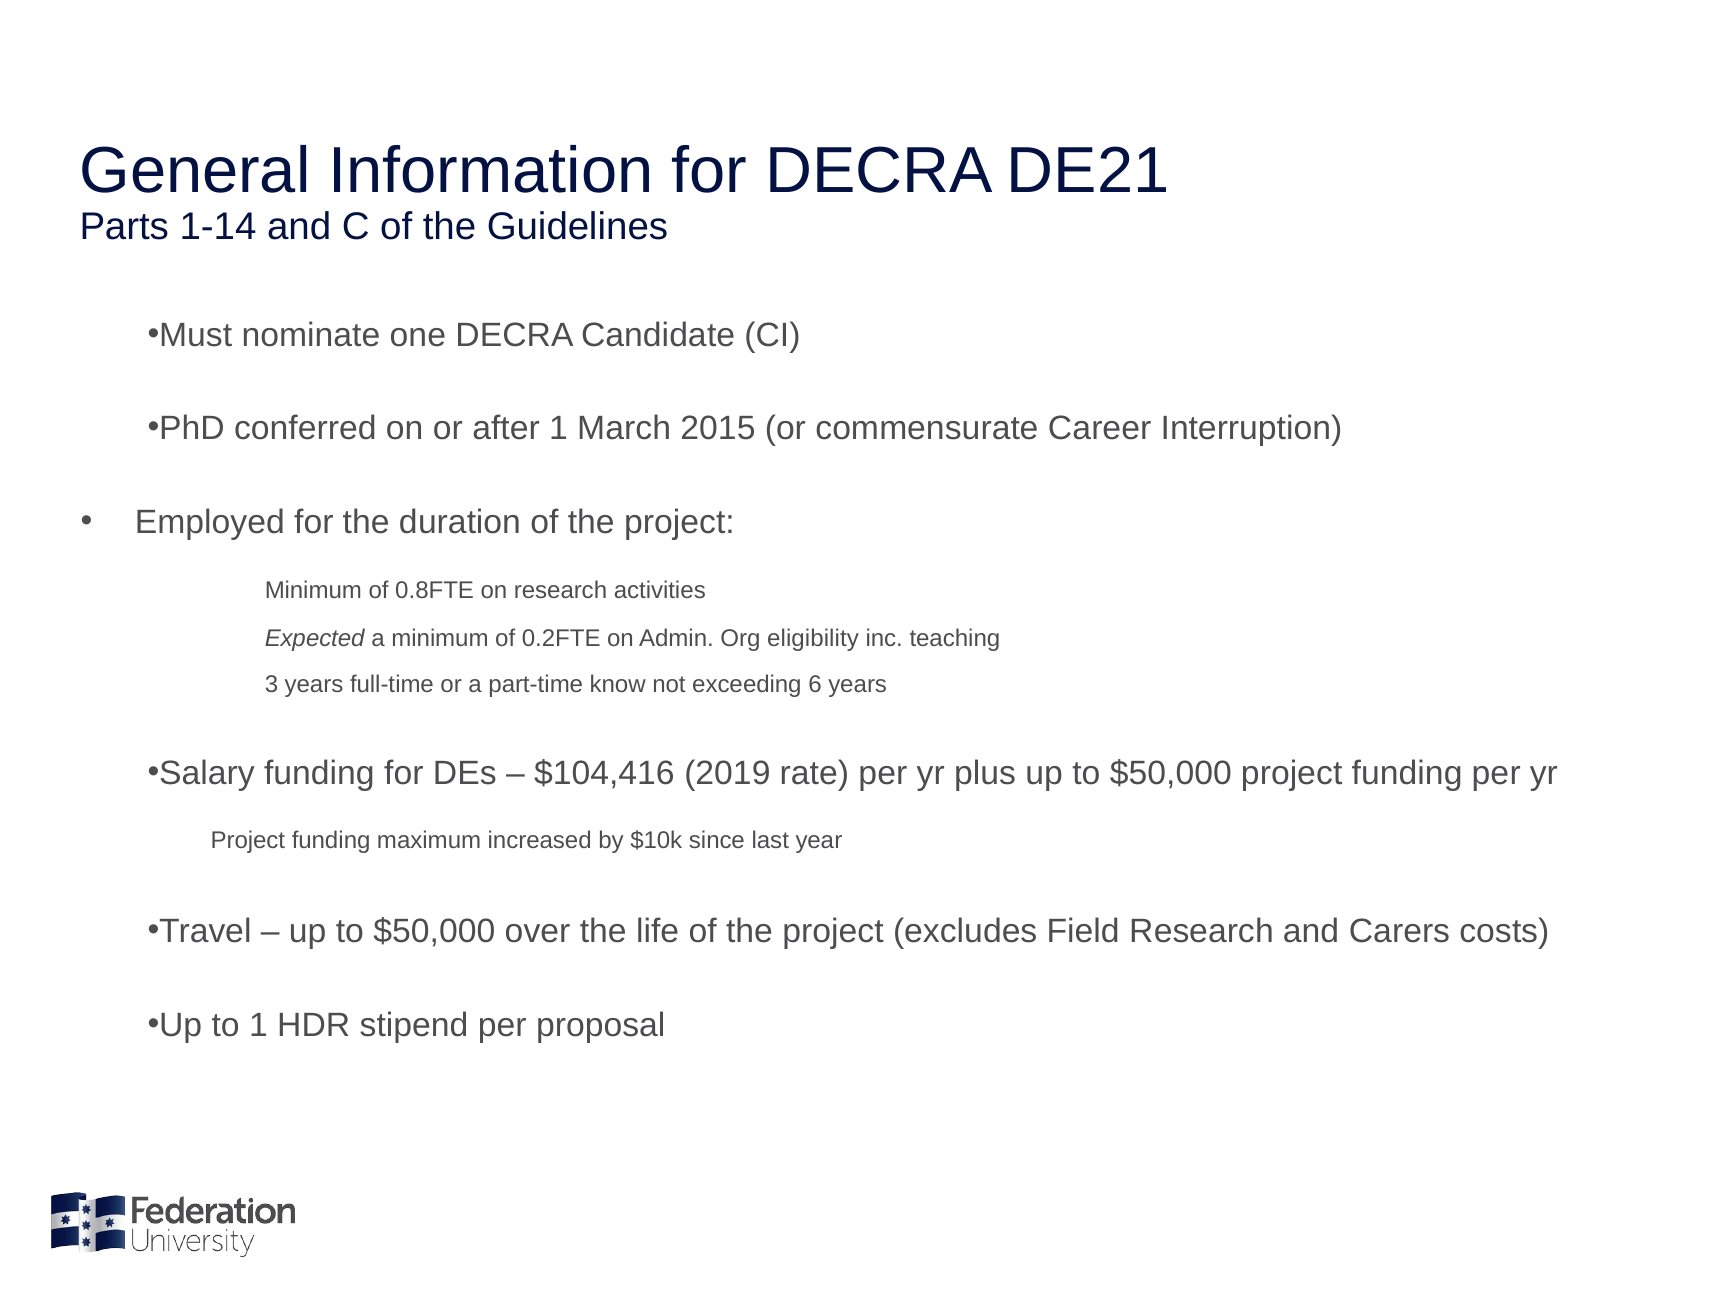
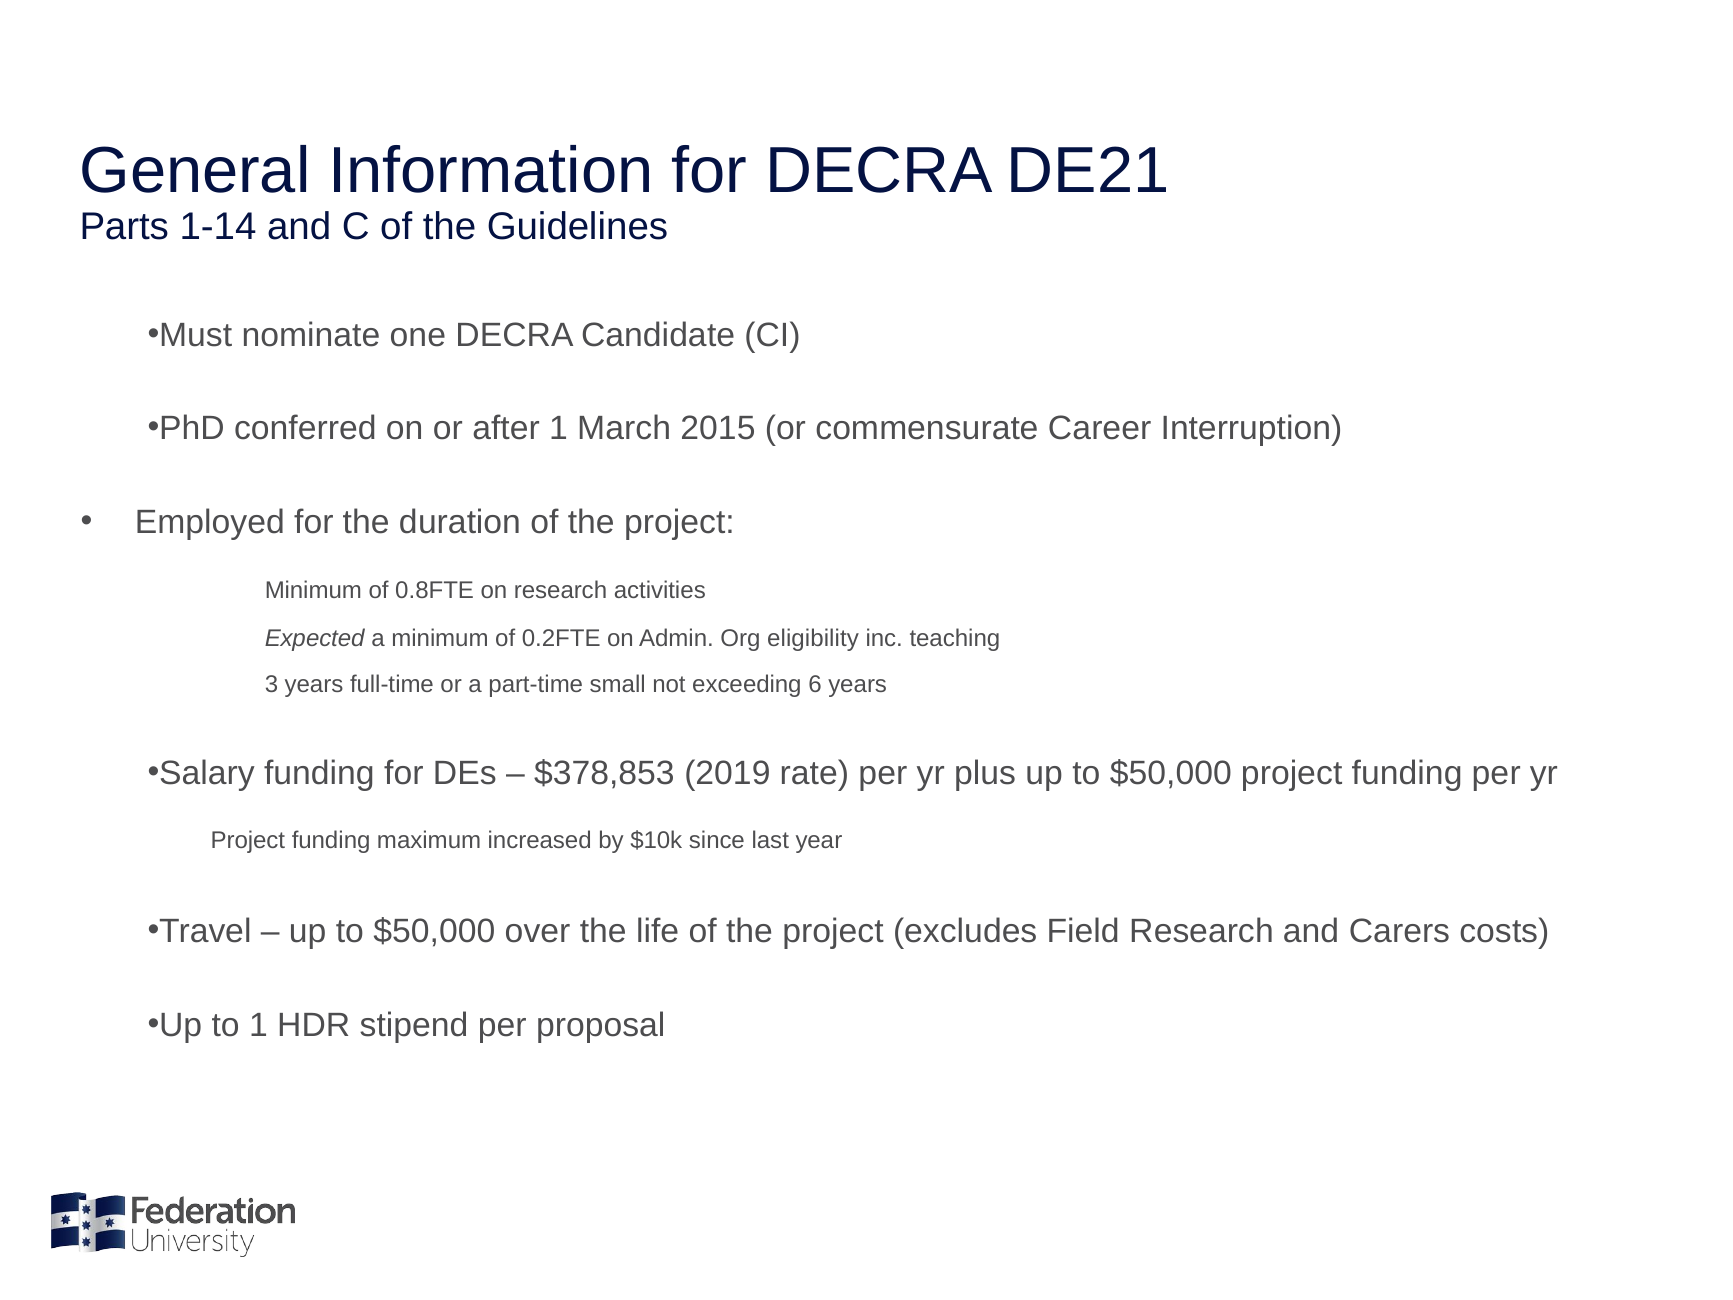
know: know -> small
$104,416: $104,416 -> $378,853
